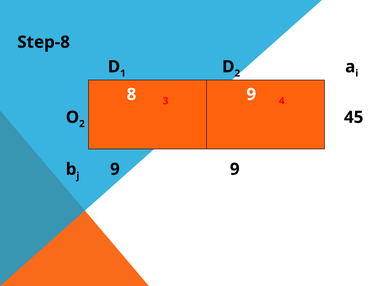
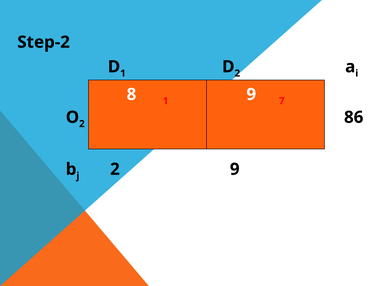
Step-8: Step-8 -> Step-2
8 3: 3 -> 1
4: 4 -> 7
45: 45 -> 86
9 at (115, 169): 9 -> 2
